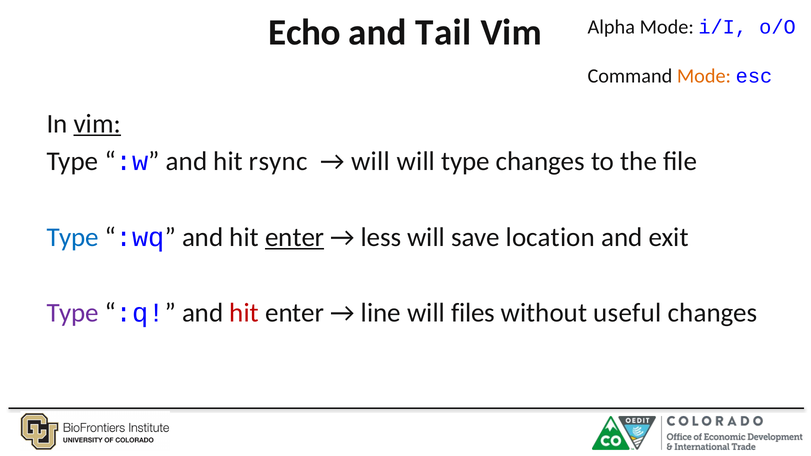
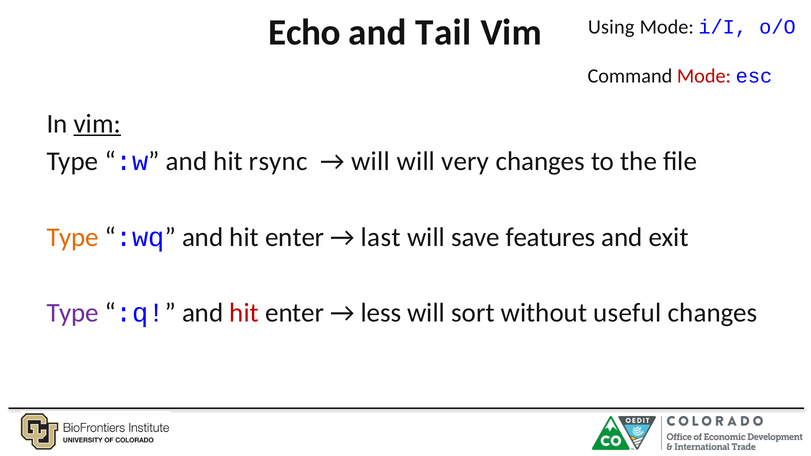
Alpha: Alpha -> Using
Mode at (704, 76) colour: orange -> red
will type: type -> very
Type at (73, 237) colour: blue -> orange
enter at (295, 237) underline: present -> none
less: less -> last
location: location -> features
line: line -> less
files: files -> sort
